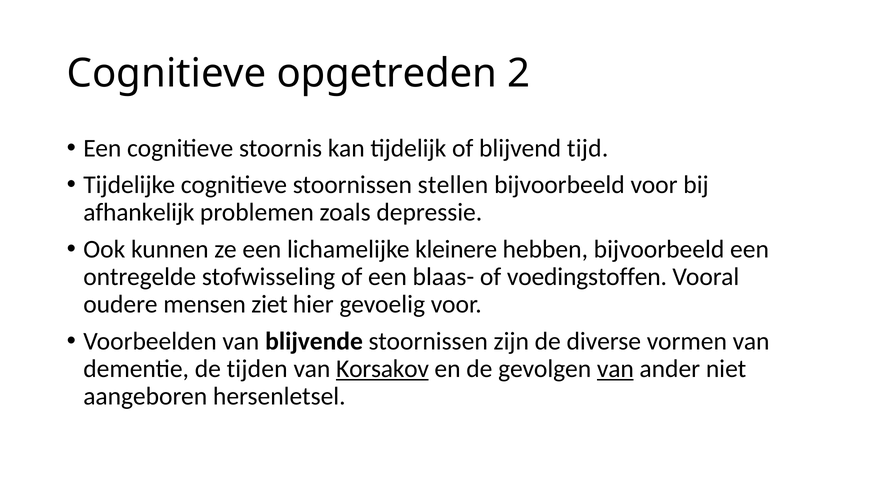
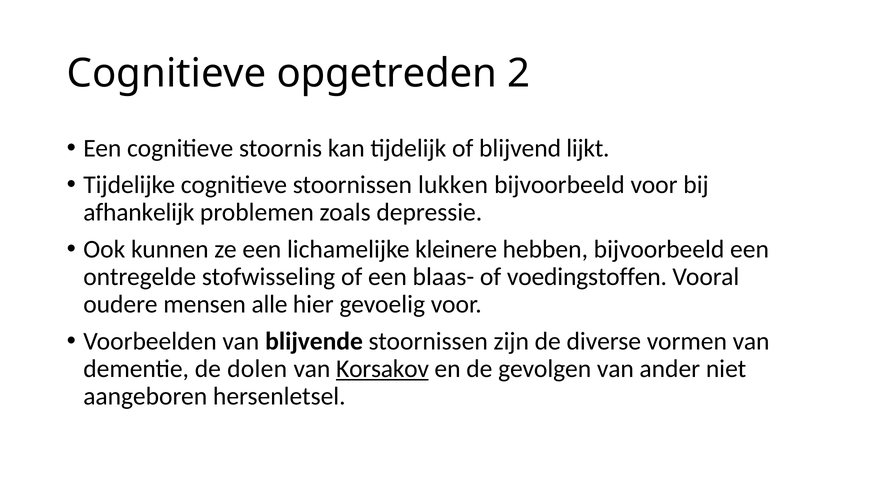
tijd: tijd -> lijkt
stellen: stellen -> lukken
ziet: ziet -> alle
tijden: tijden -> dolen
van at (615, 369) underline: present -> none
